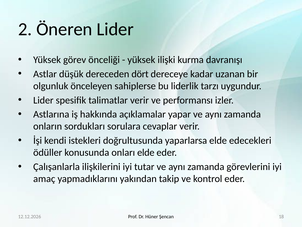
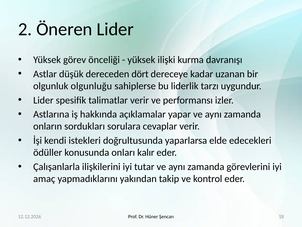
önceleyen: önceleyen -> olgunluğu
onları elde: elde -> kalır
